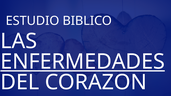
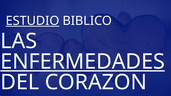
ESTUDIO underline: none -> present
